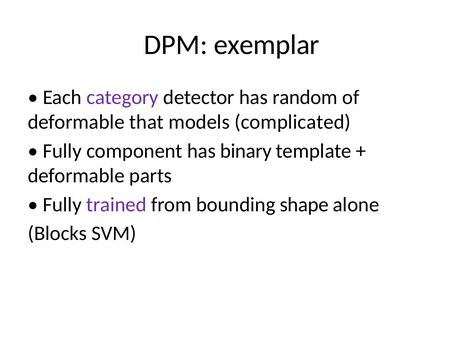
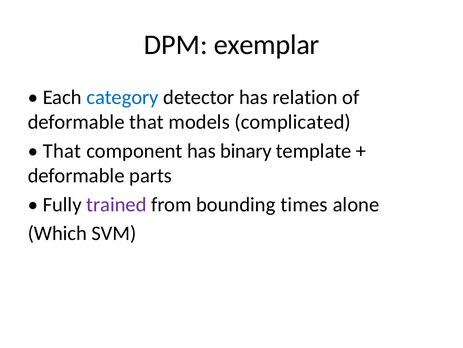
category colour: purple -> blue
random: random -> relation
Fully at (62, 151): Fully -> That
shape: shape -> times
Blocks: Blocks -> Which
